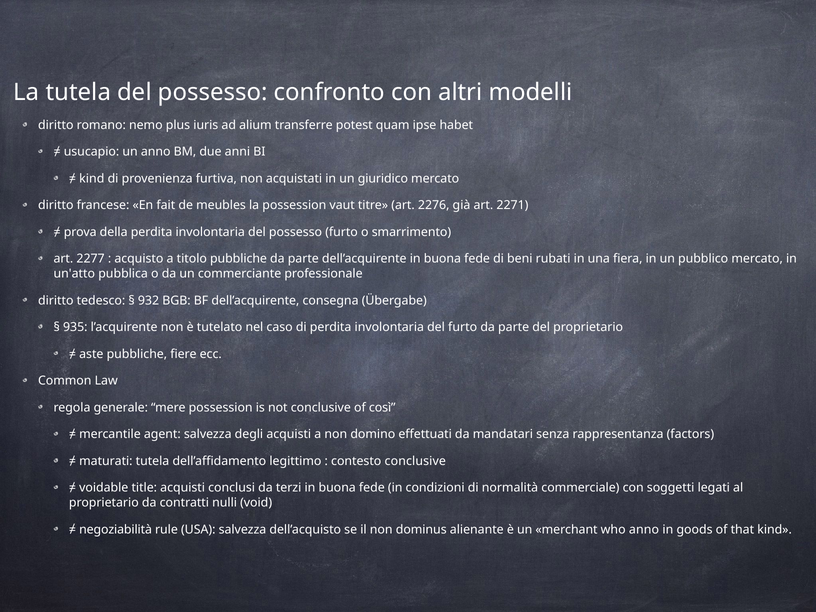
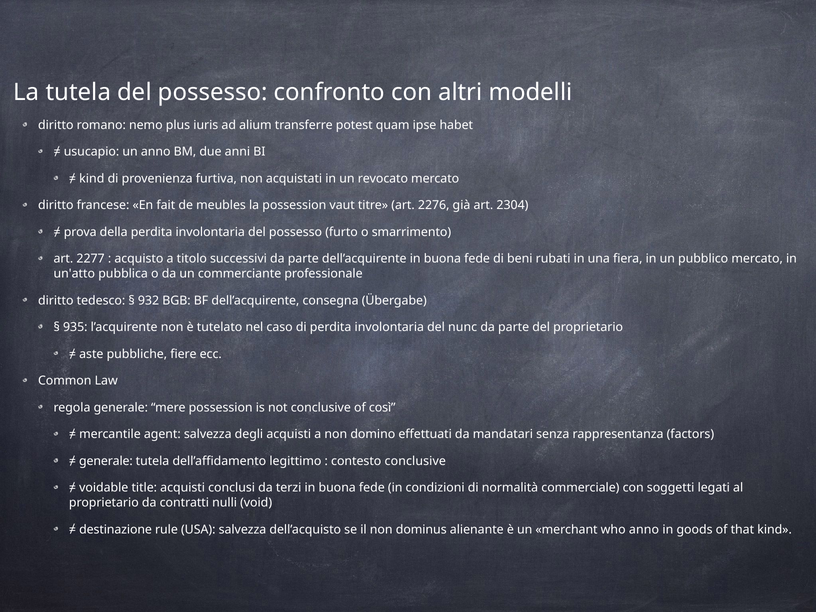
giuridico: giuridico -> revocato
2271: 2271 -> 2304
titolo pubbliche: pubbliche -> successivi
del furto: furto -> nunc
maturati at (106, 461): maturati -> generale
negoziabilità: negoziabilità -> destinazione
